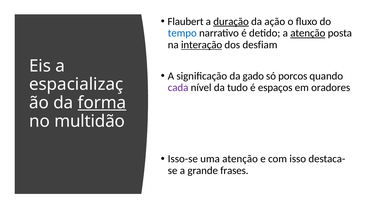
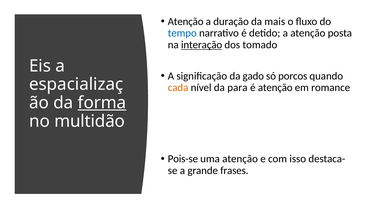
Flaubert at (186, 21): Flaubert -> Atenção
duração underline: present -> none
ação: ação -> mais
atenção at (308, 33) underline: present -> none
desfiam: desfiam -> tomado
cada colour: purple -> orange
tudo: tudo -> para
é espaços: espaços -> atenção
oradores: oradores -> romance
Isso-se: Isso-se -> Pois-se
